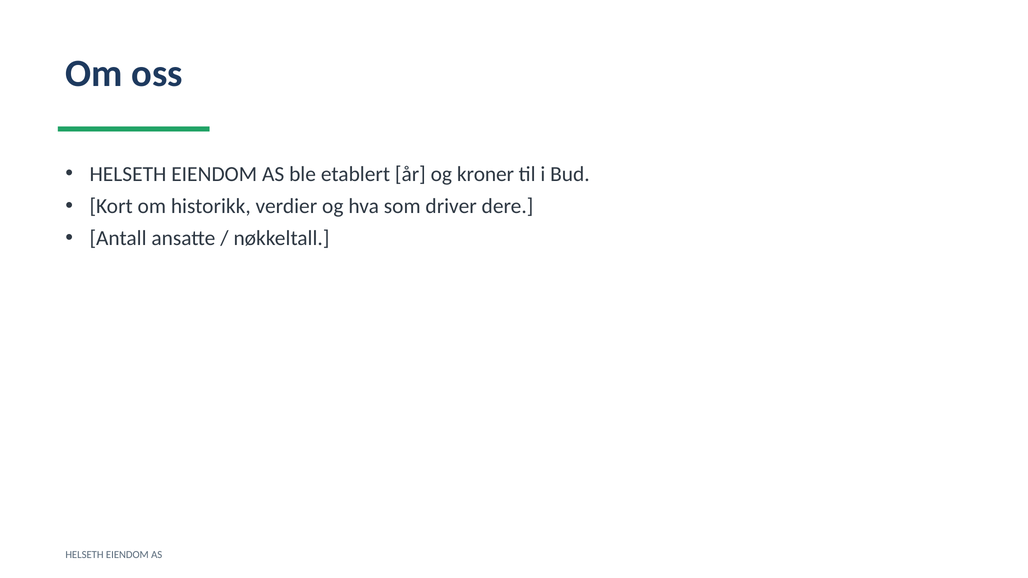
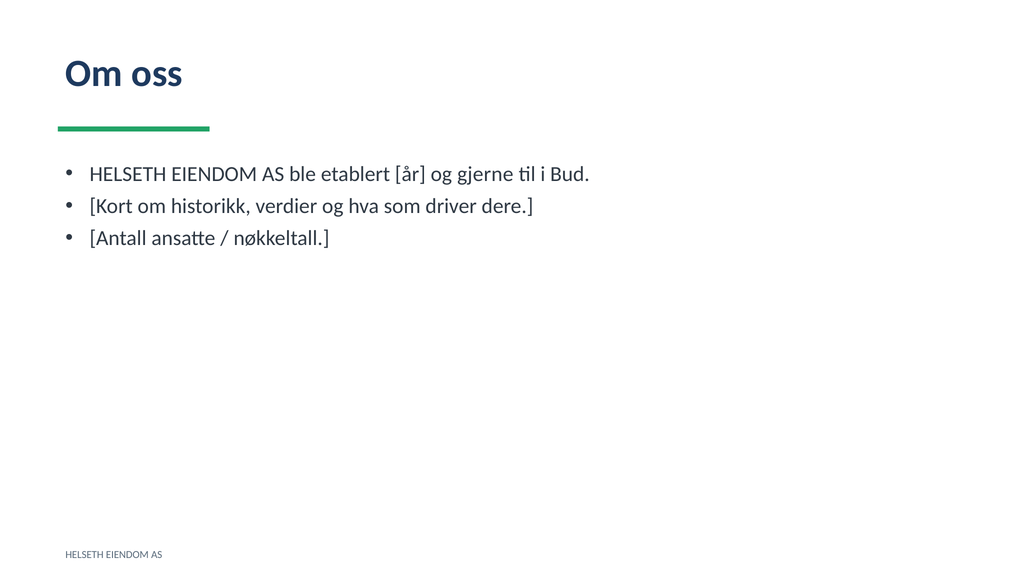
kroner: kroner -> gjerne
